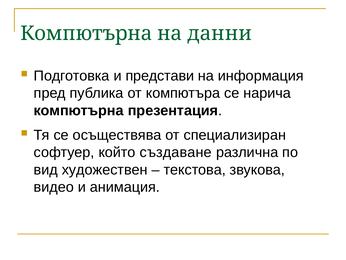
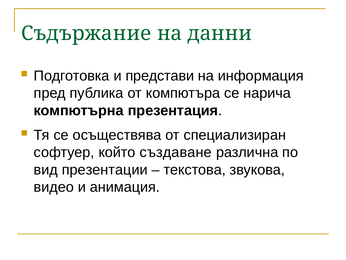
Компютърна at (86, 33): Компютърна -> Съдържание
художествен: художествен -> презентации
